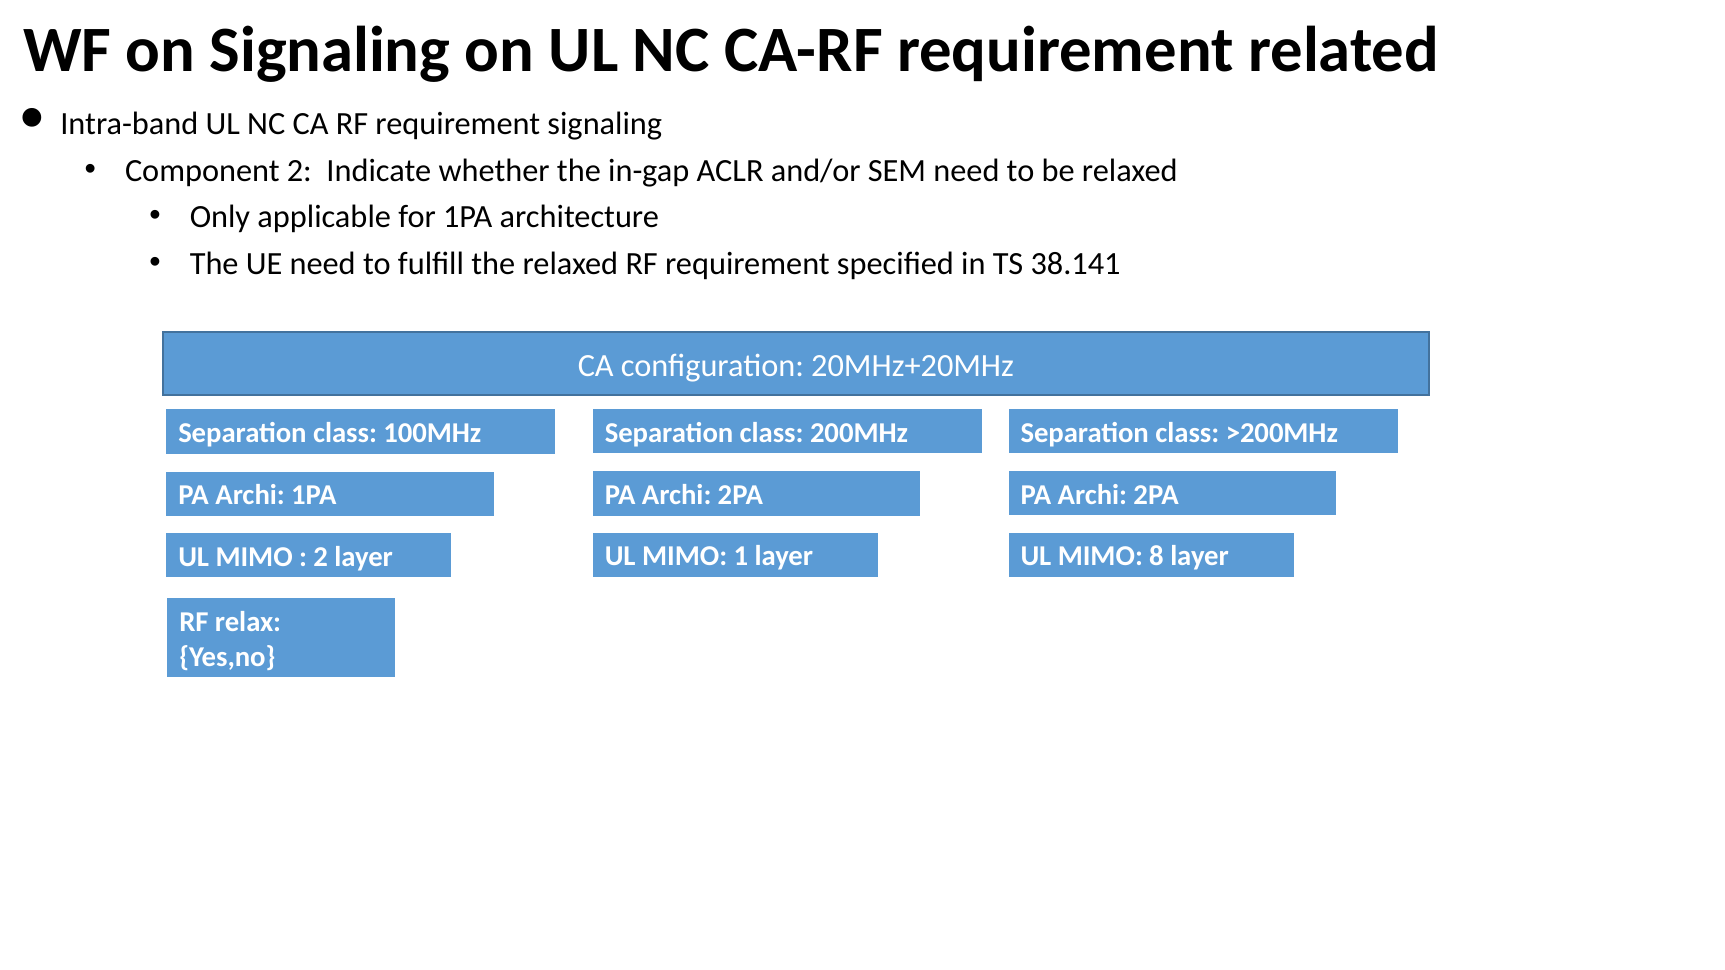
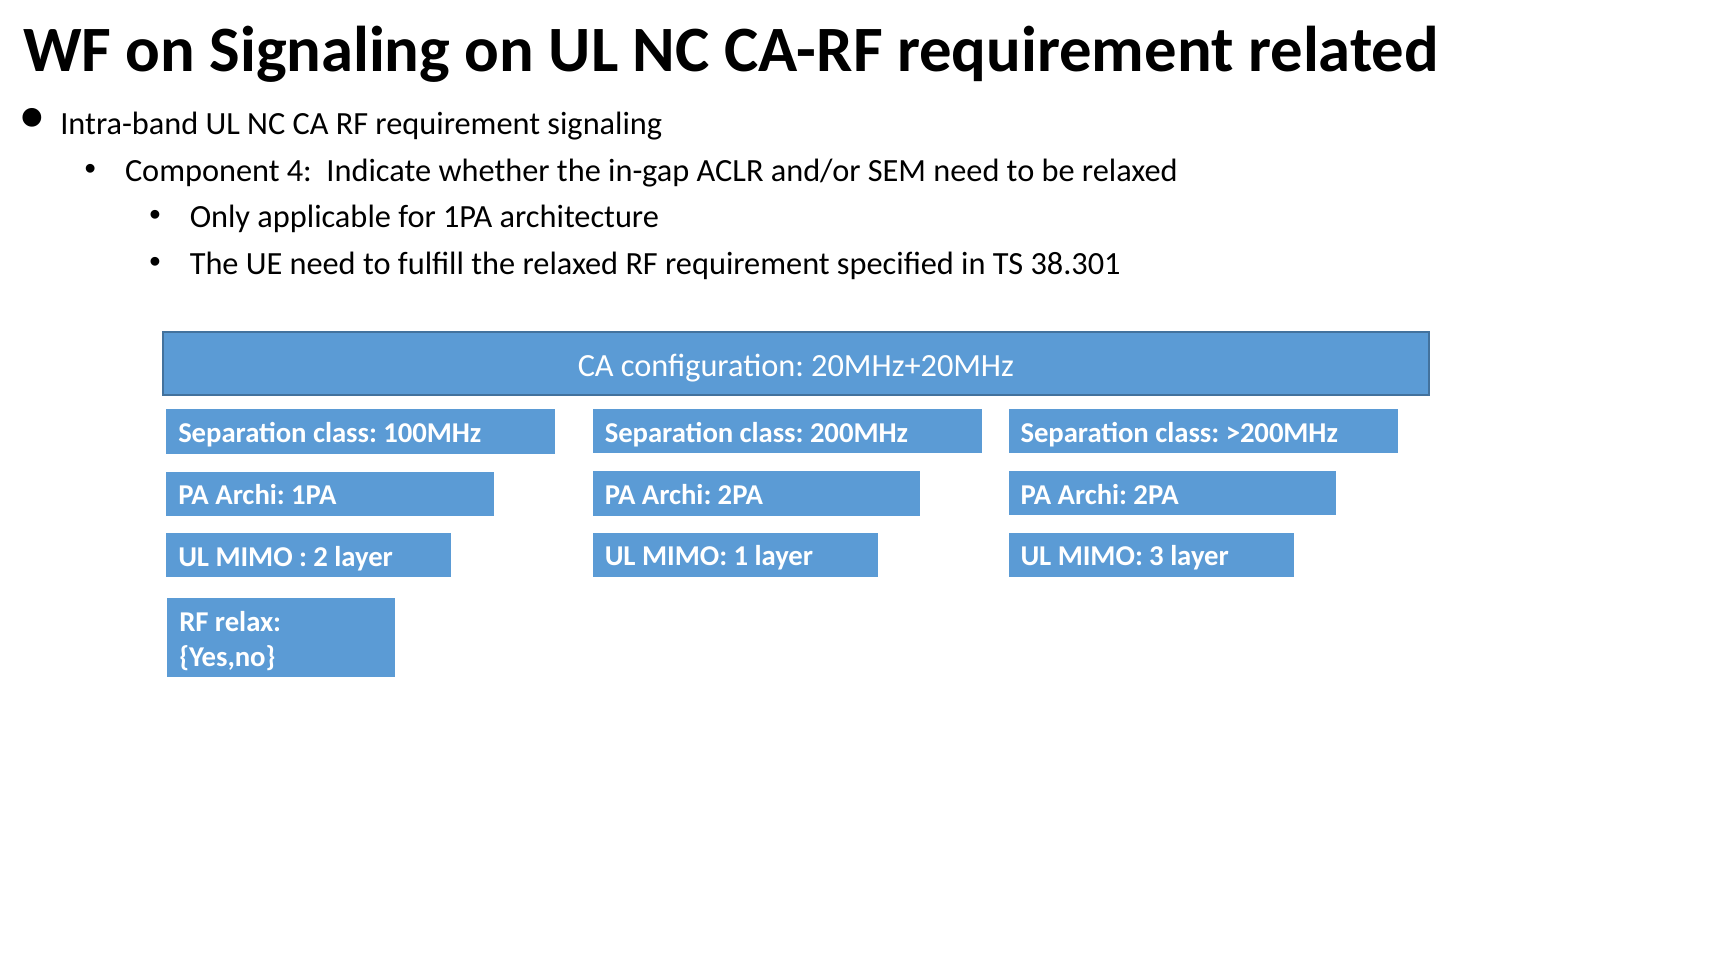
Component 2: 2 -> 4
38.141: 38.141 -> 38.301
8: 8 -> 3
